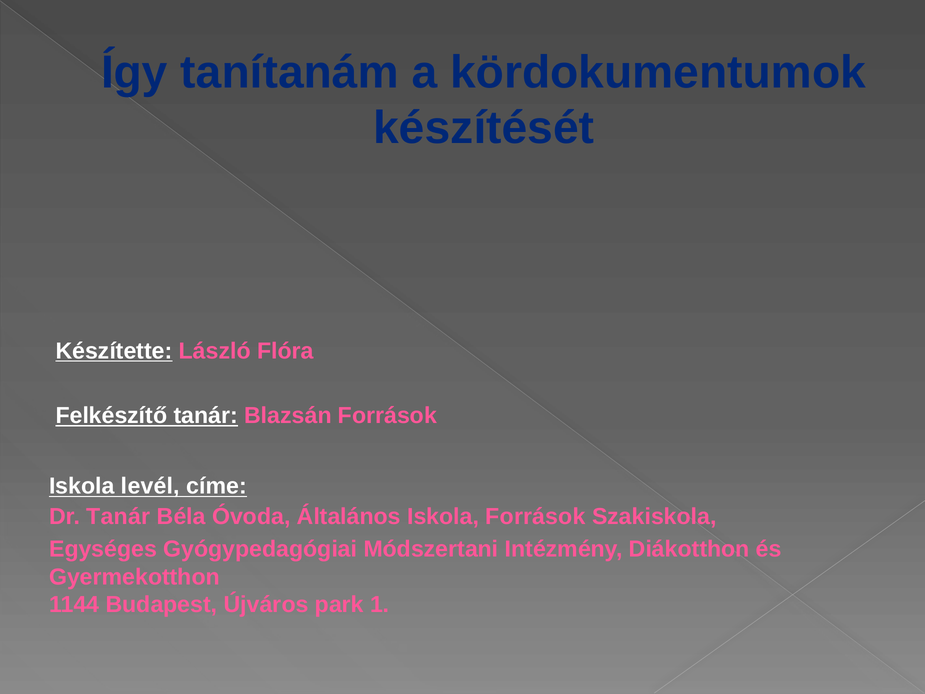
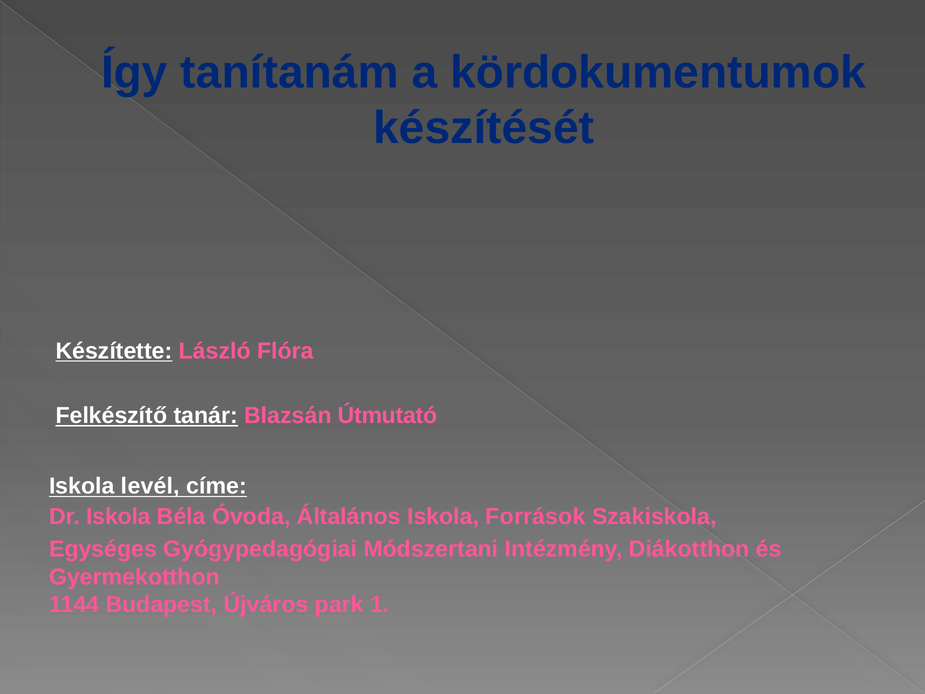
Blazsán Források: Források -> Útmutató
Dr Tanár: Tanár -> Iskola
